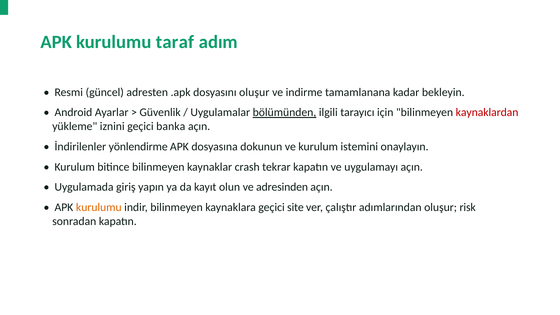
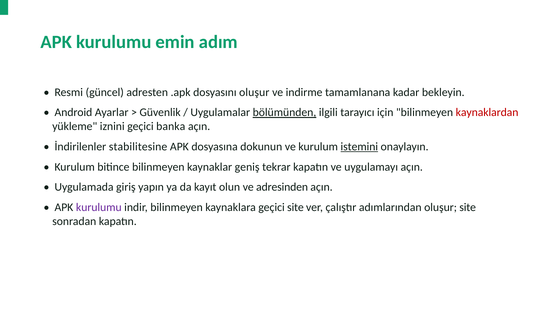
taraf: taraf -> emin
yönlendirme: yönlendirme -> stabilitesine
istemini underline: none -> present
crash: crash -> geniş
kurulumu at (99, 207) colour: orange -> purple
oluşur risk: risk -> site
